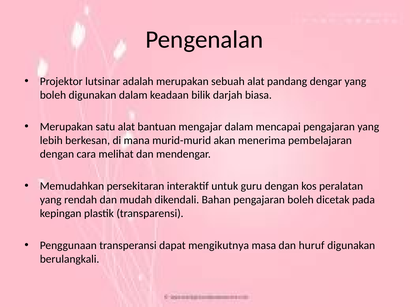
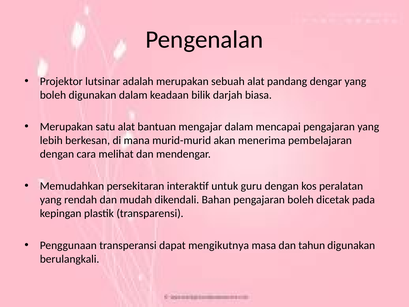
huruf: huruf -> tahun
